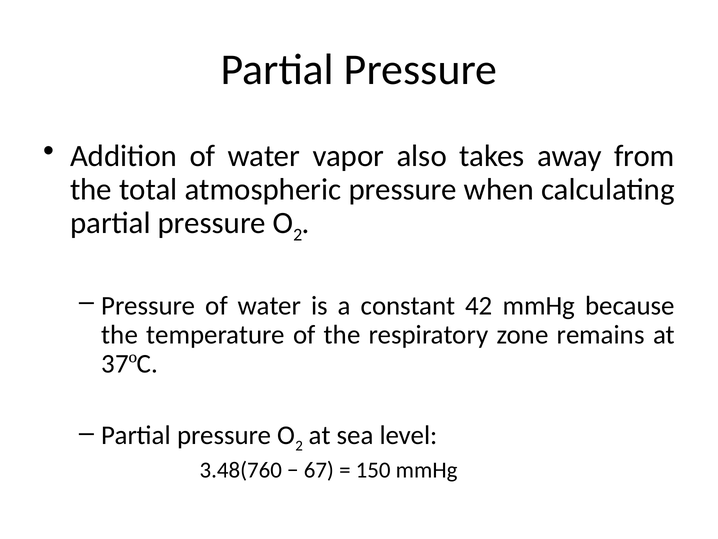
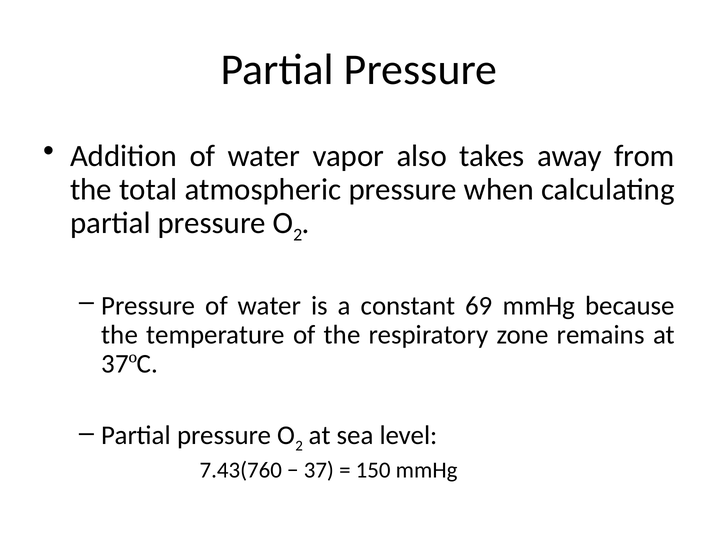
42: 42 -> 69
3.48(760: 3.48(760 -> 7.43(760
67: 67 -> 37
